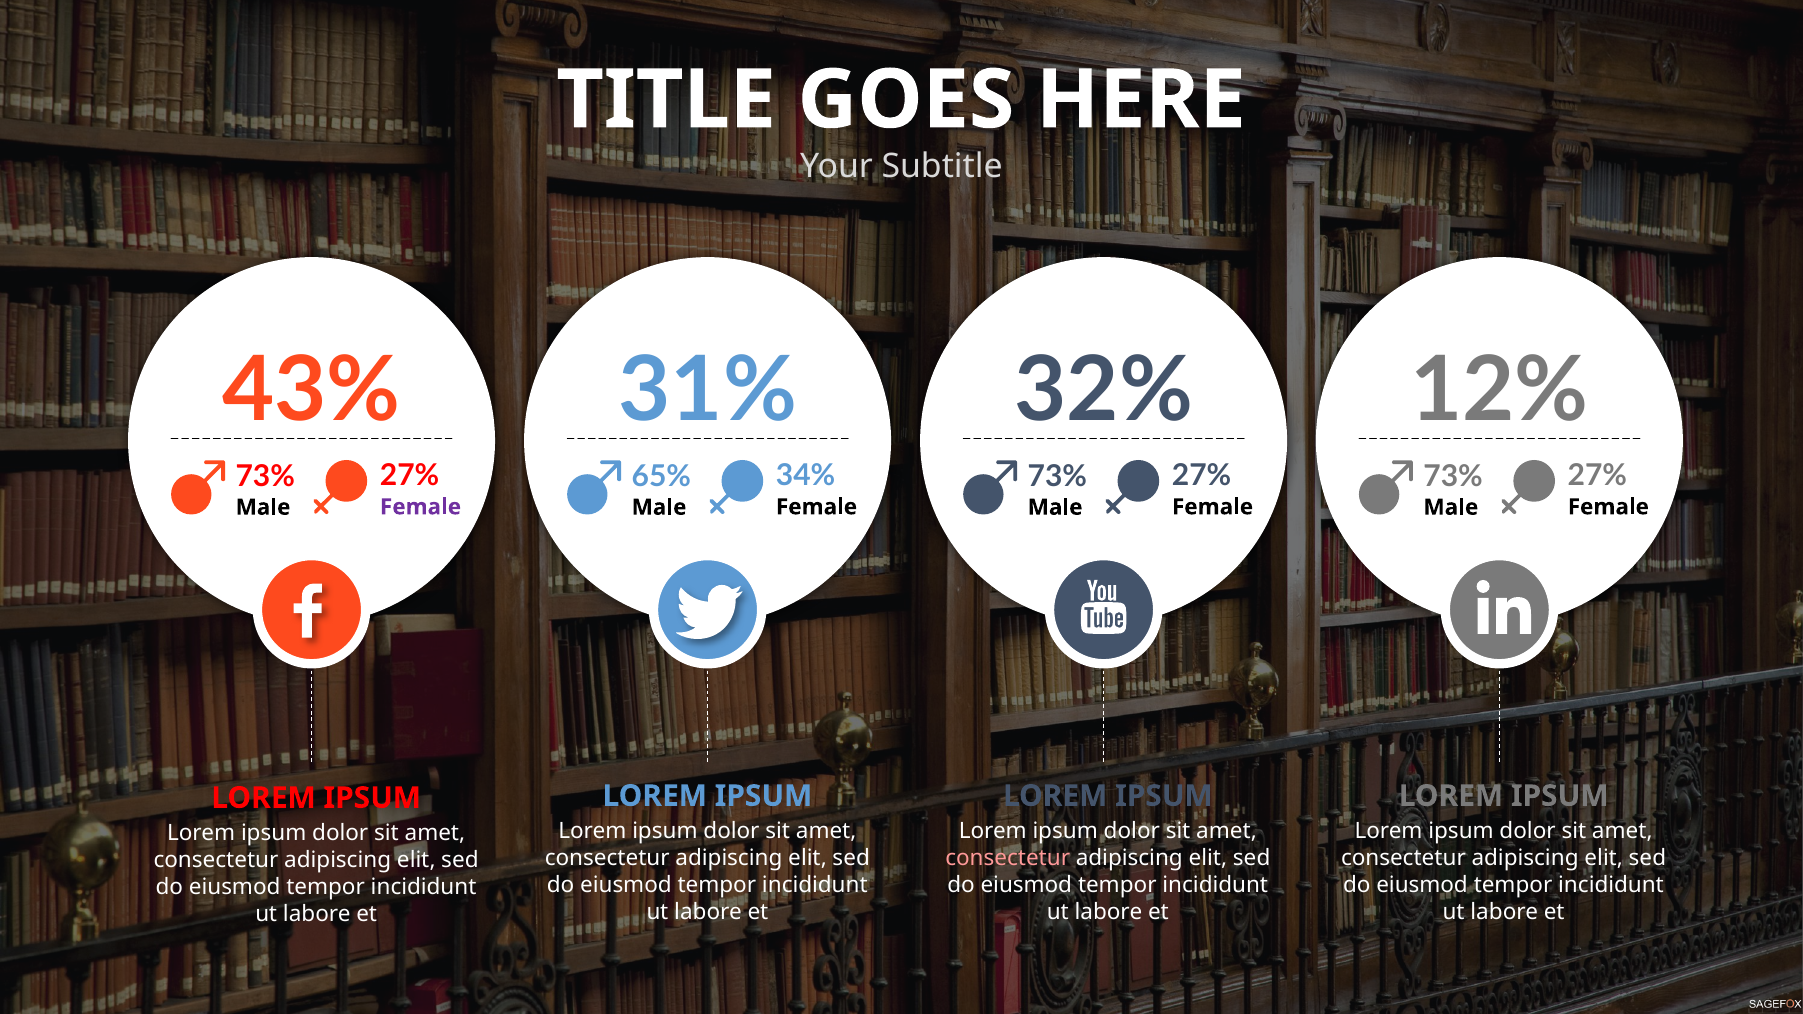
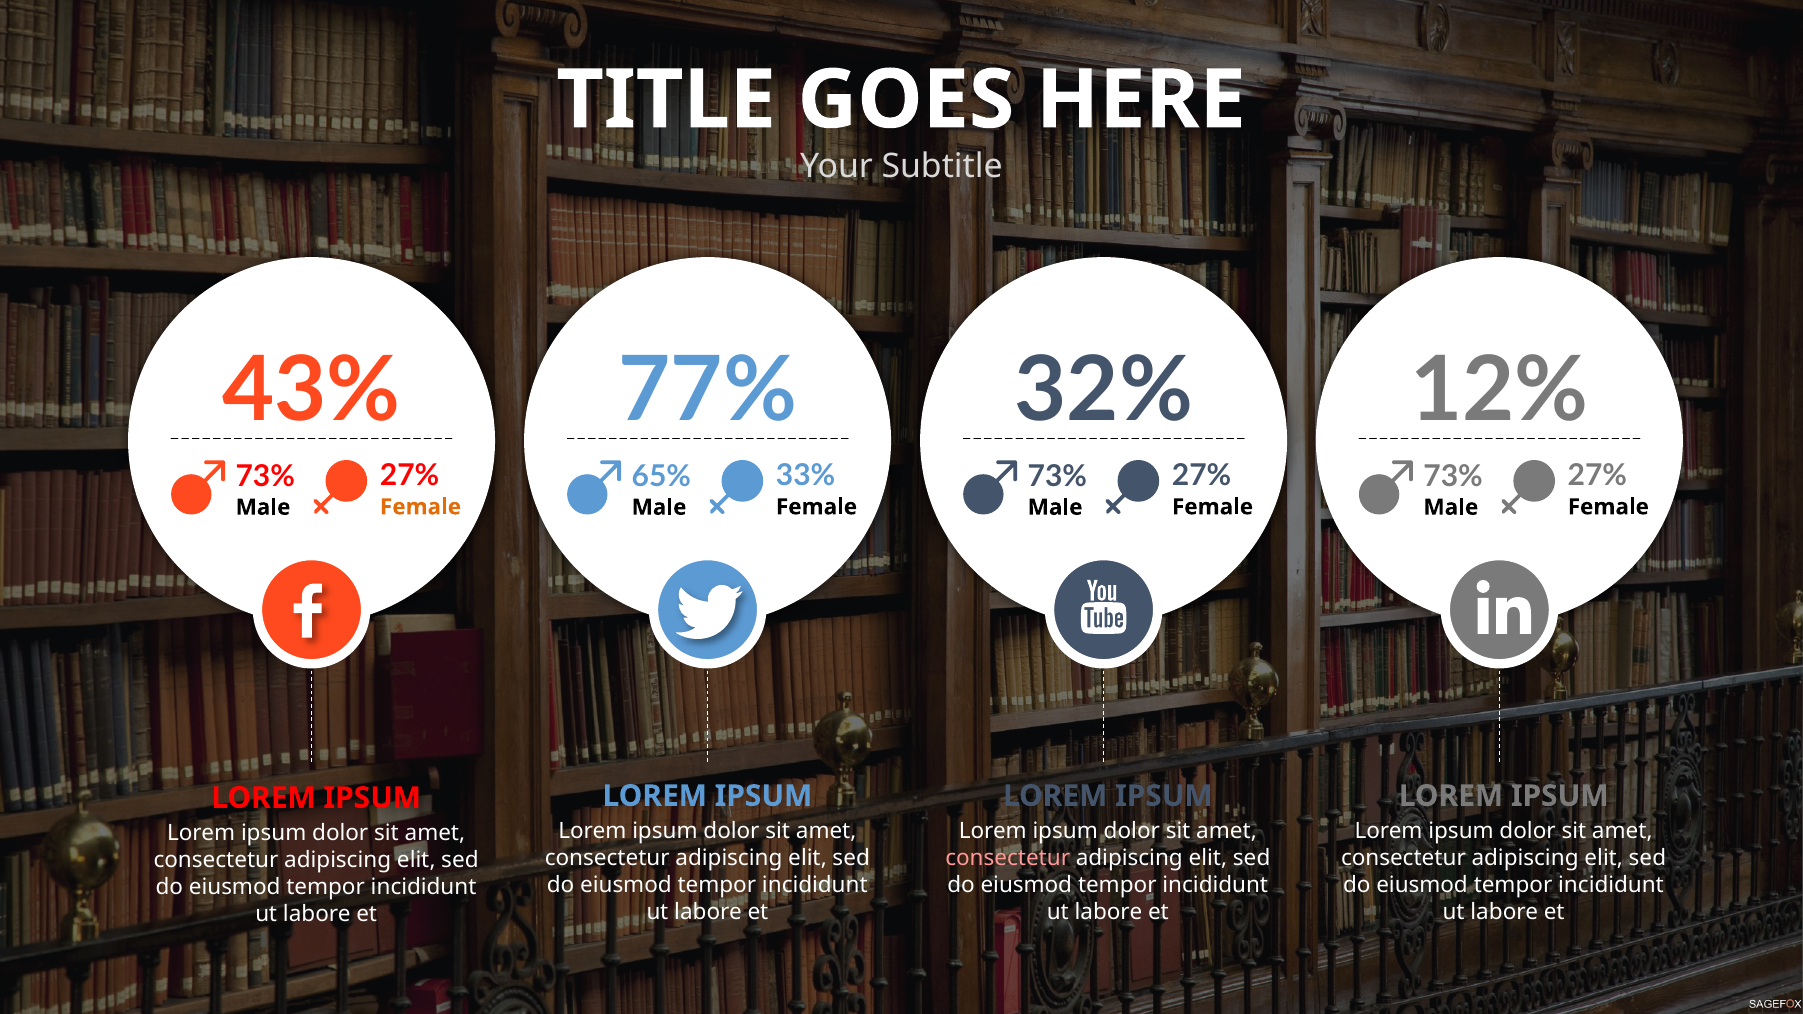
31%: 31% -> 77%
34%: 34% -> 33%
Female at (421, 507) colour: purple -> orange
